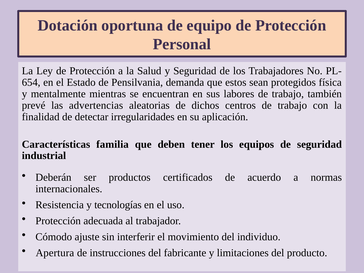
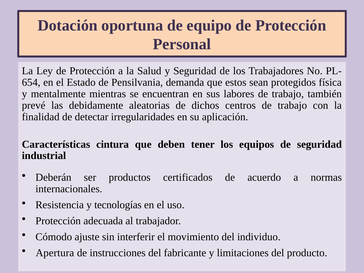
advertencias: advertencias -> debidamente
familia: familia -> cintura
